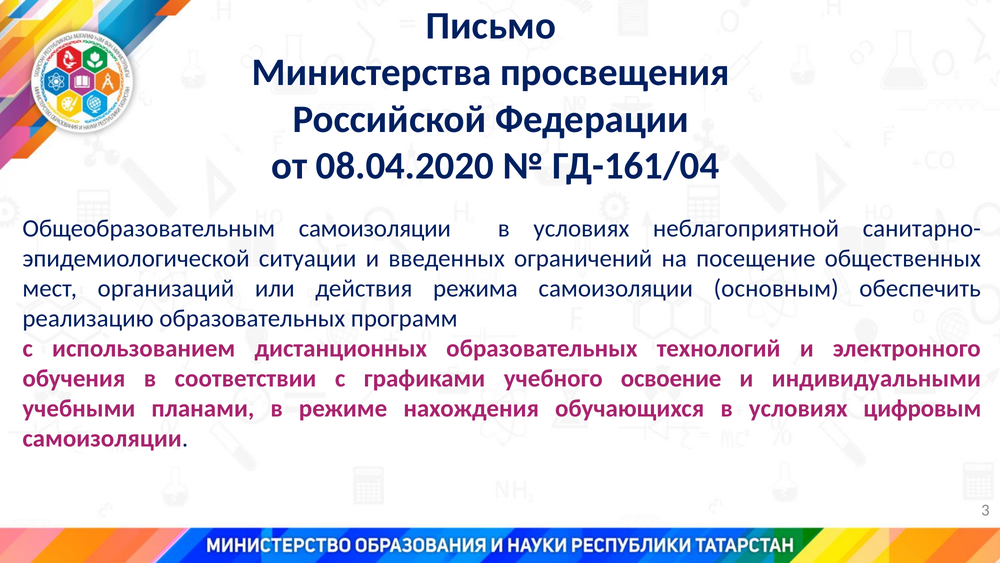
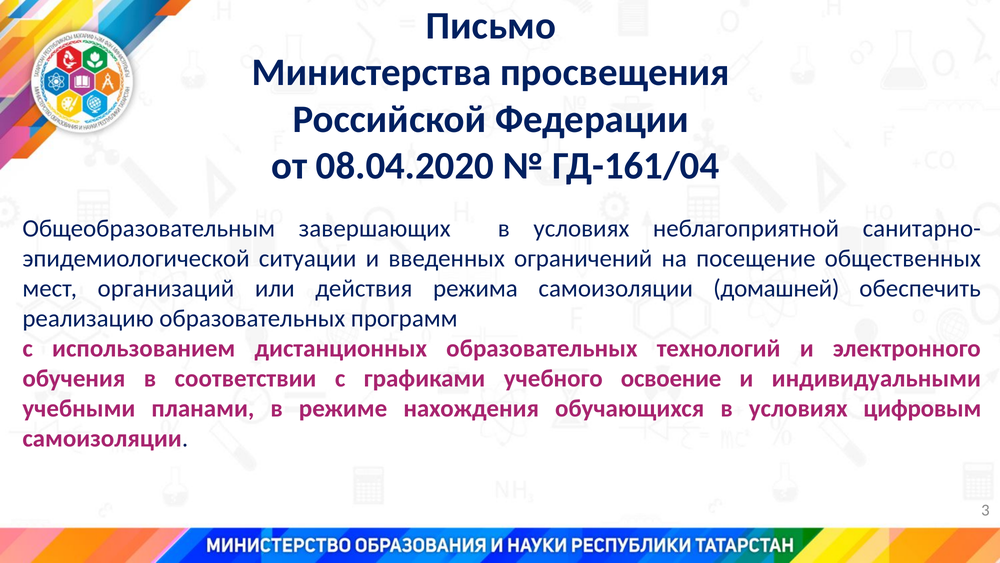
Общеобразовательным самоизоляции: самоизоляции -> завершающих
основным: основным -> домашней
